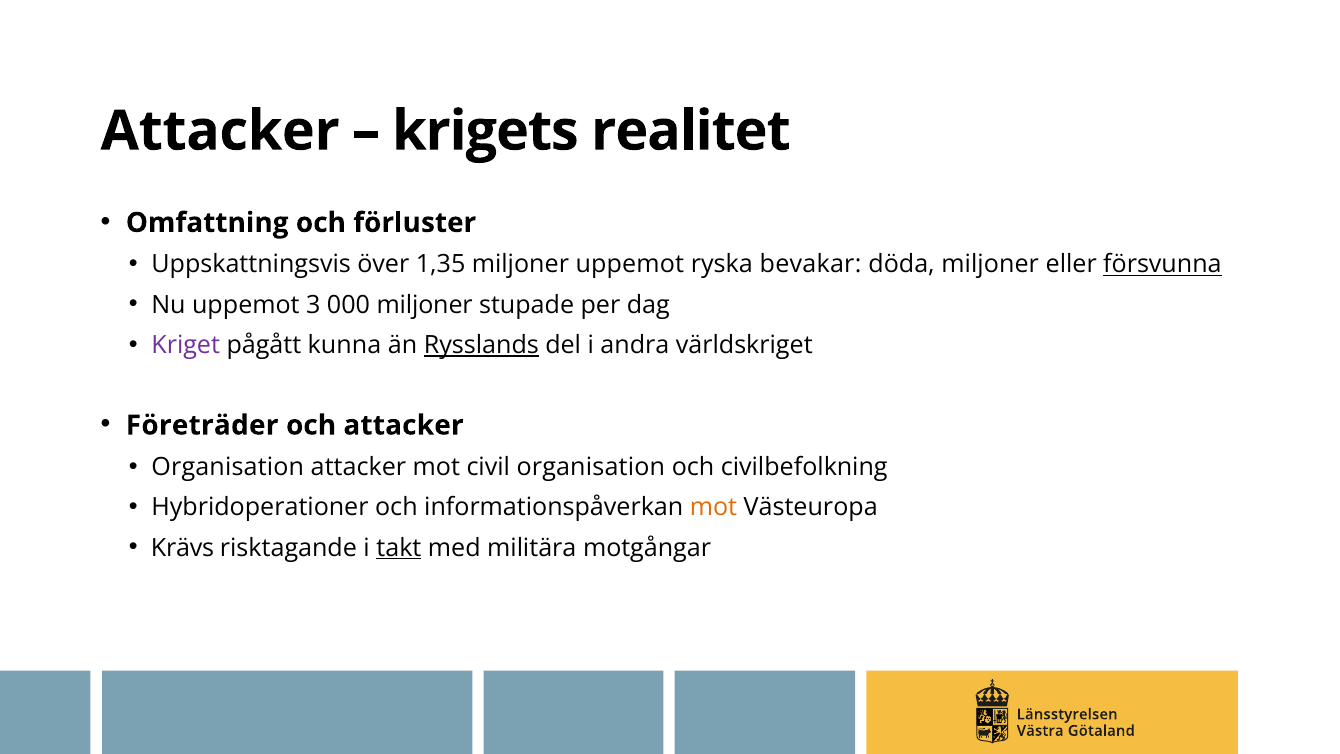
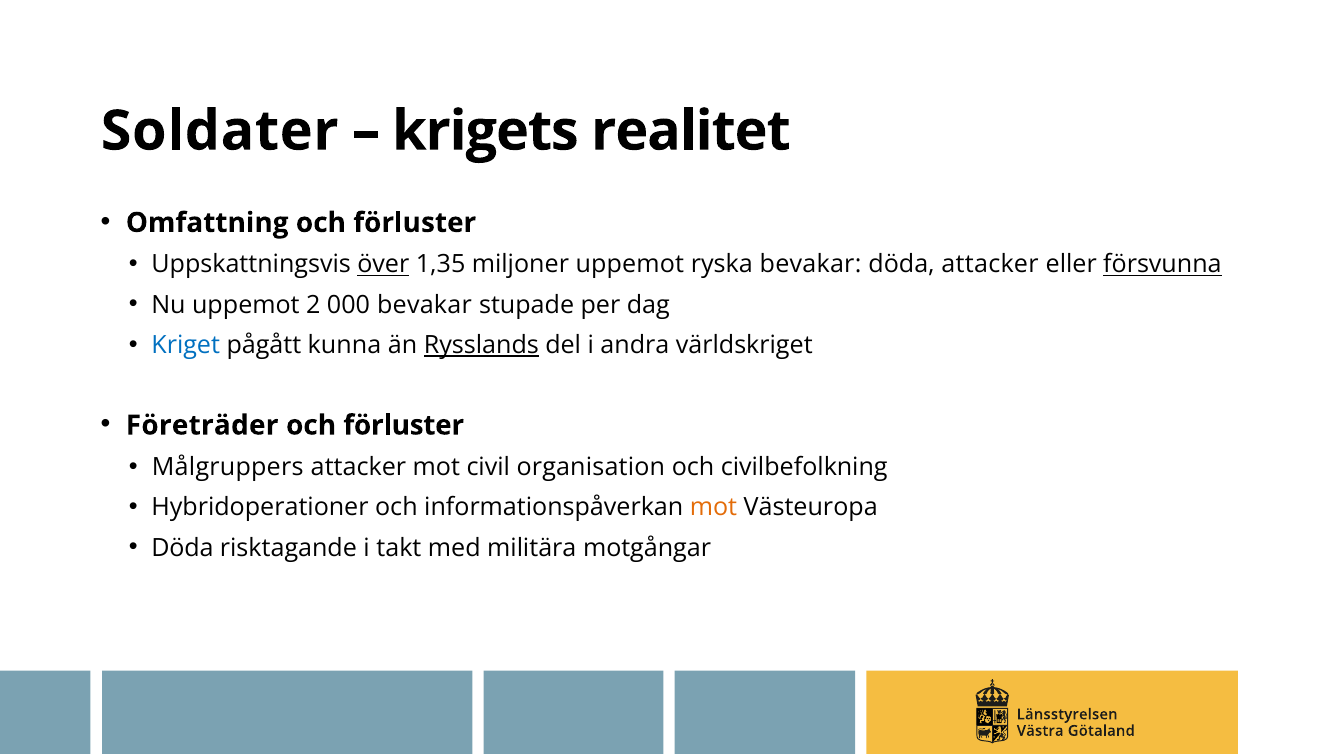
Attacker at (220, 131): Attacker -> Soldater
över underline: none -> present
döda miljoner: miljoner -> attacker
3: 3 -> 2
000 miljoner: miljoner -> bevakar
Kriget colour: purple -> blue
attacker at (404, 425): attacker -> förluster
Organisation at (228, 467): Organisation -> Målgruppers
Krävs at (183, 548): Krävs -> Döda
takt underline: present -> none
